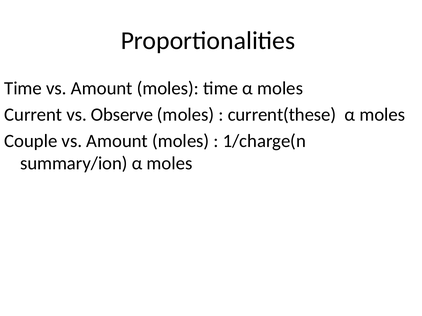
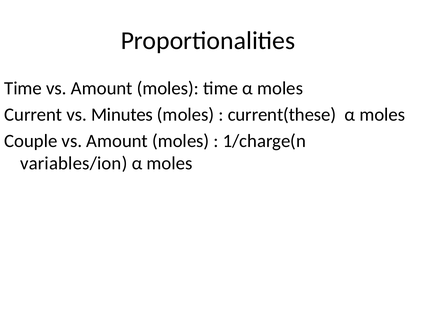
Observe: Observe -> Minutes
summary/ion: summary/ion -> variables/ion
